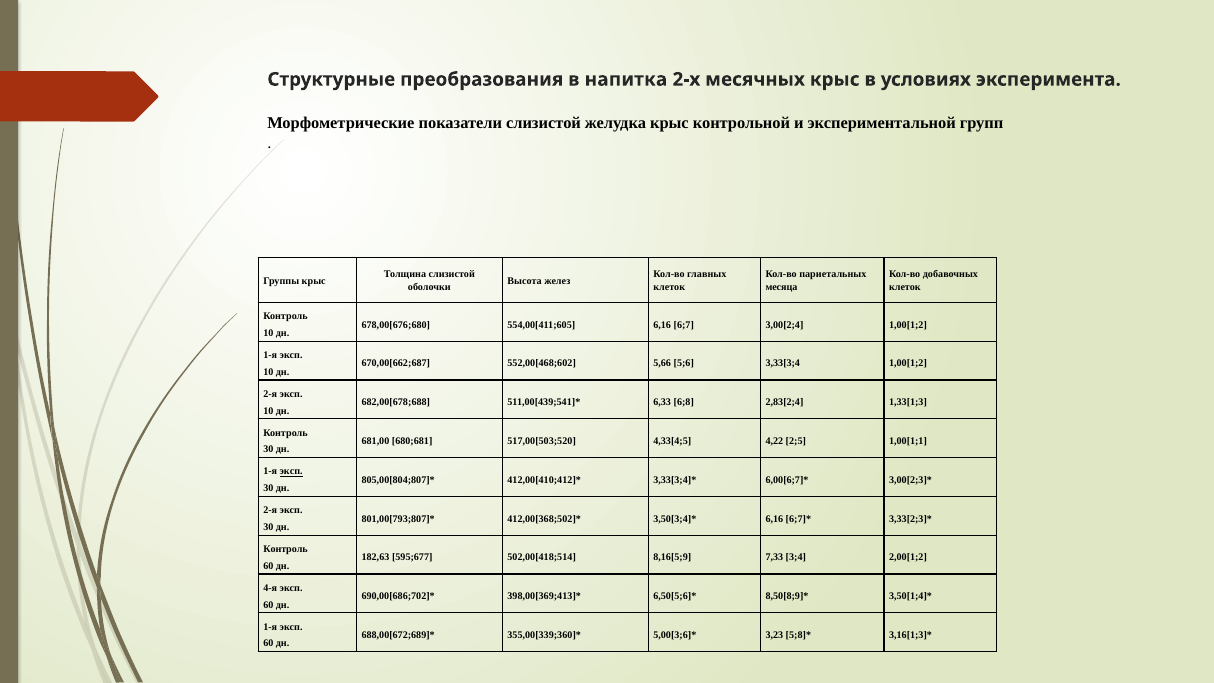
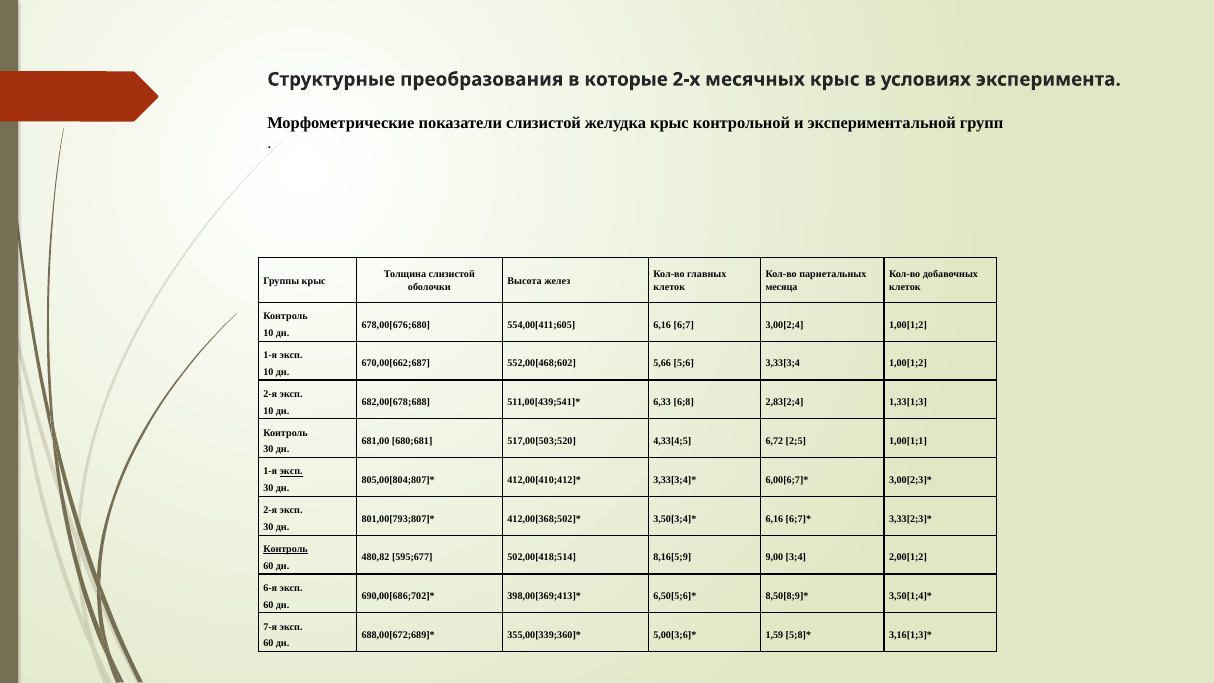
напитка: напитка -> которые
4,22: 4,22 -> 6,72
Контроль at (285, 549) underline: none -> present
182,63: 182,63 -> 480,82
7,33: 7,33 -> 9,00
4-я: 4-я -> 6-я
1-я at (270, 627): 1-я -> 7-я
3,23: 3,23 -> 1,59
